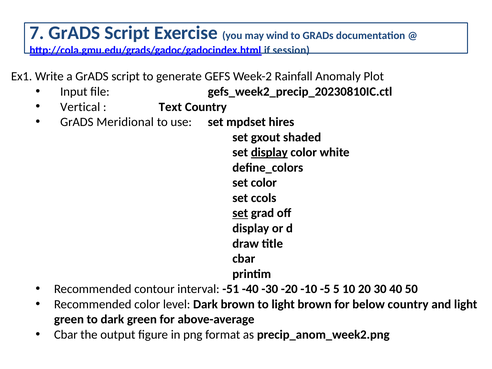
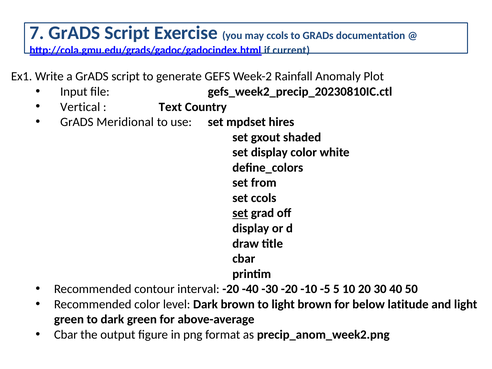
may wind: wind -> ccols
session: session -> current
display at (269, 152) underline: present -> none
set color: color -> from
interval -51: -51 -> -20
below country: country -> latitude
